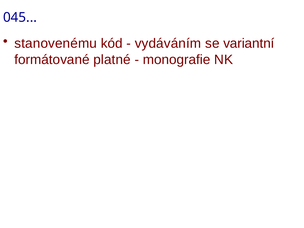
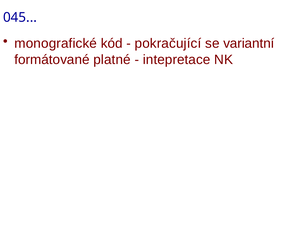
stanovenému: stanovenému -> monografické
vydáváním: vydáváním -> pokračující
monografie: monografie -> intepretace
